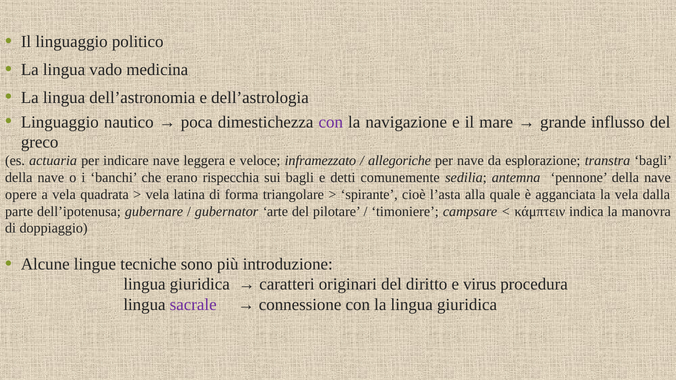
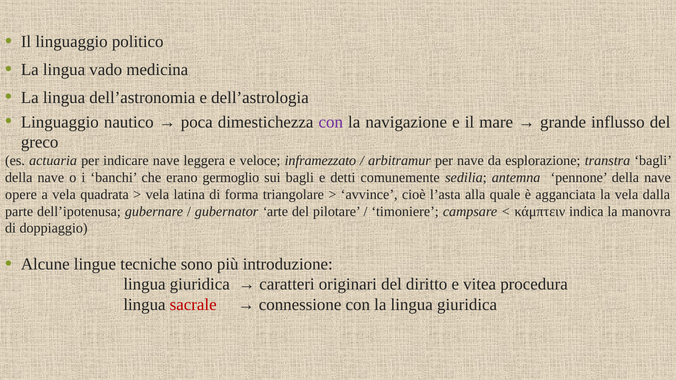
allegoriche: allegoriche -> arbitramur
rispecchia: rispecchia -> germoglio
spirante: spirante -> avvince
virus: virus -> vitea
sacrale colour: purple -> red
